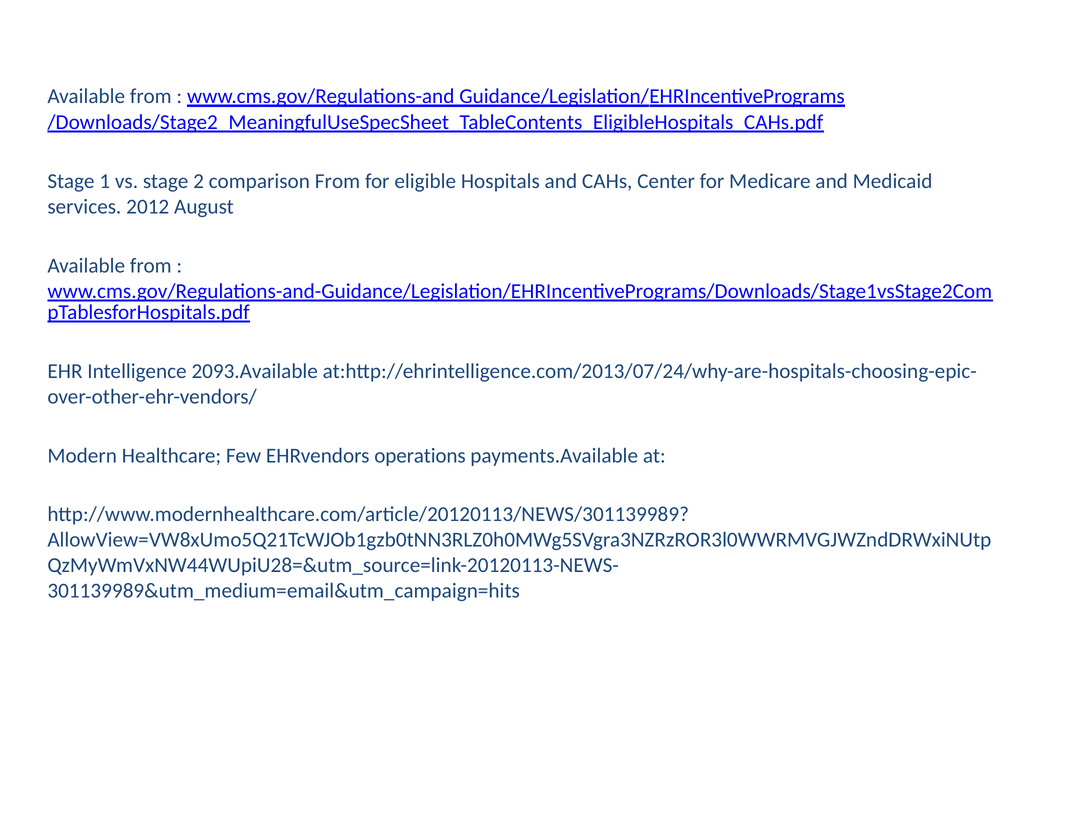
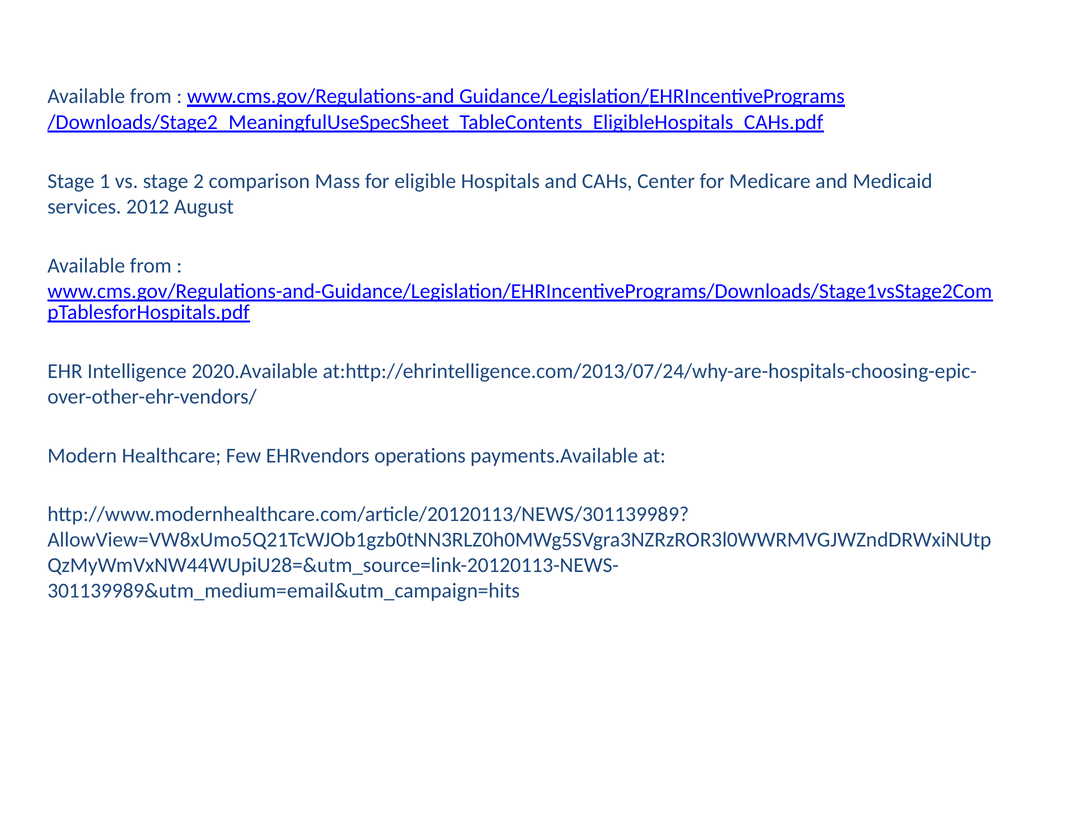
comparison From: From -> Mass
2093.Available: 2093.Available -> 2020.Available
